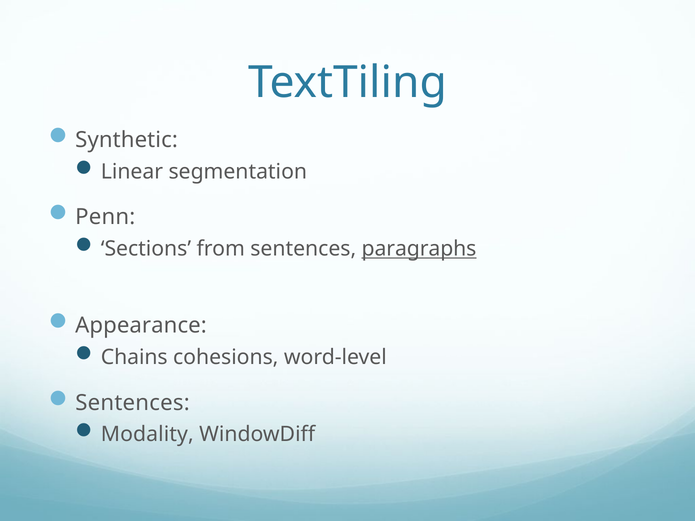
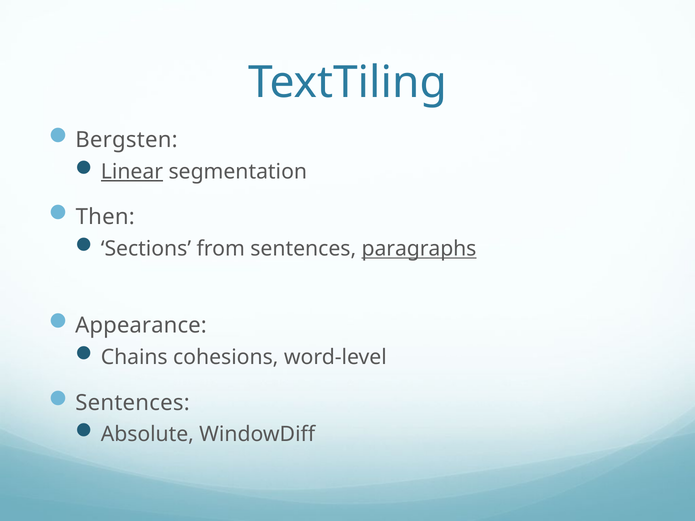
Synthetic: Synthetic -> Bergsten
Linear underline: none -> present
Penn: Penn -> Then
Modality: Modality -> Absolute
